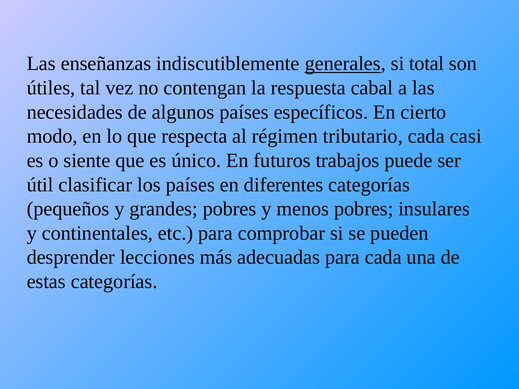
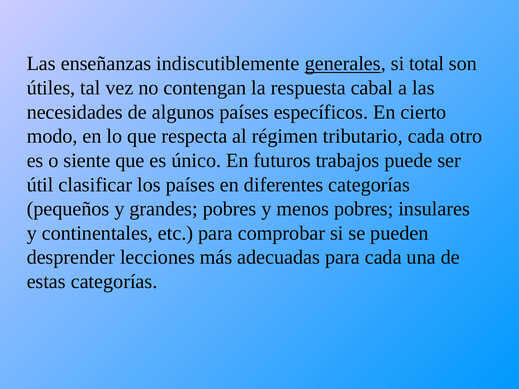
casi: casi -> otro
